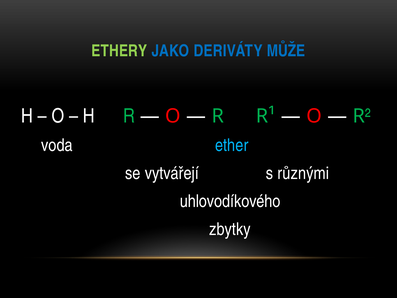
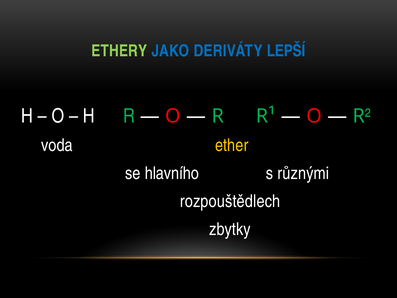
MŮŽE: MŮŽE -> LEPŠÍ
ether colour: light blue -> yellow
vytvářejí: vytvářejí -> hlavního
uhlovodíkového: uhlovodíkového -> rozpouštědlech
